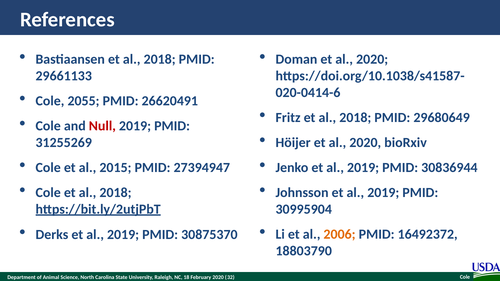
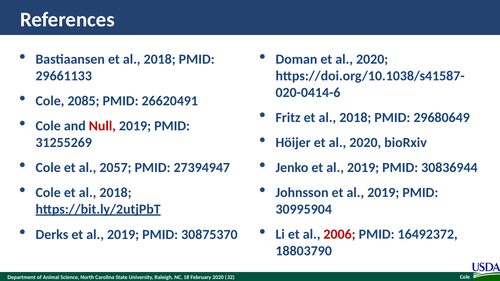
2055: 2055 -> 2085
2015: 2015 -> 2057
2006 colour: orange -> red
